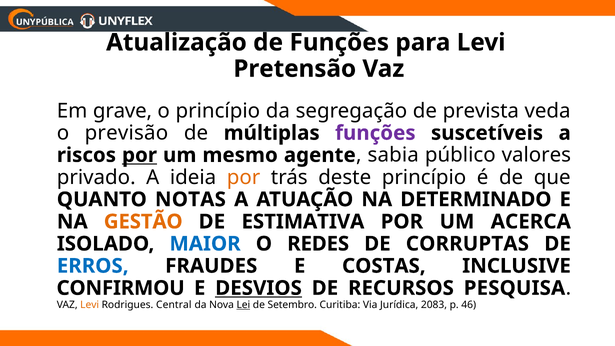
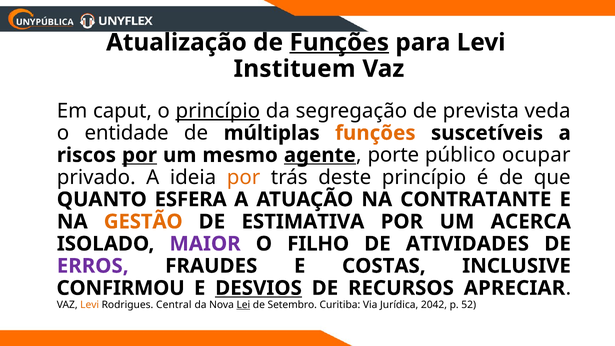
Funções at (339, 42) underline: none -> present
Pretensão: Pretensão -> Instituem
grave: grave -> caput
princípio at (218, 111) underline: none -> present
previsão: previsão -> entidade
funções at (375, 133) colour: purple -> orange
agente underline: none -> present
sabia: sabia -> porte
valores: valores -> ocupar
NOTAS: NOTAS -> ESFERA
DETERMINADO: DETERMINADO -> CONTRATANTE
MAIOR colour: blue -> purple
REDES: REDES -> FILHO
CORRUPTAS: CORRUPTAS -> ATIVIDADES
ERROS colour: blue -> purple
PESQUISA: PESQUISA -> APRECIAR
2083: 2083 -> 2042
46: 46 -> 52
